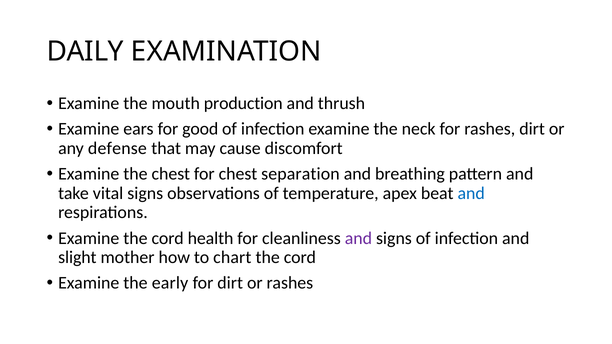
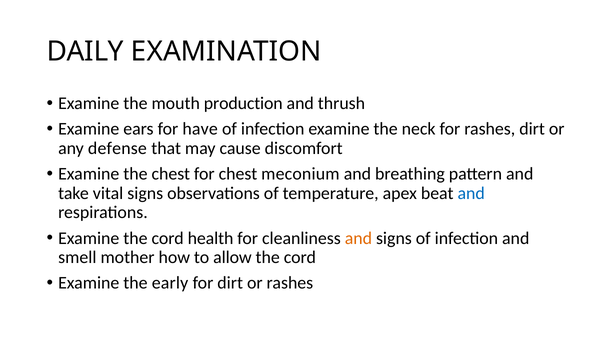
good: good -> have
separation: separation -> meconium
and at (358, 238) colour: purple -> orange
slight: slight -> smell
chart: chart -> allow
